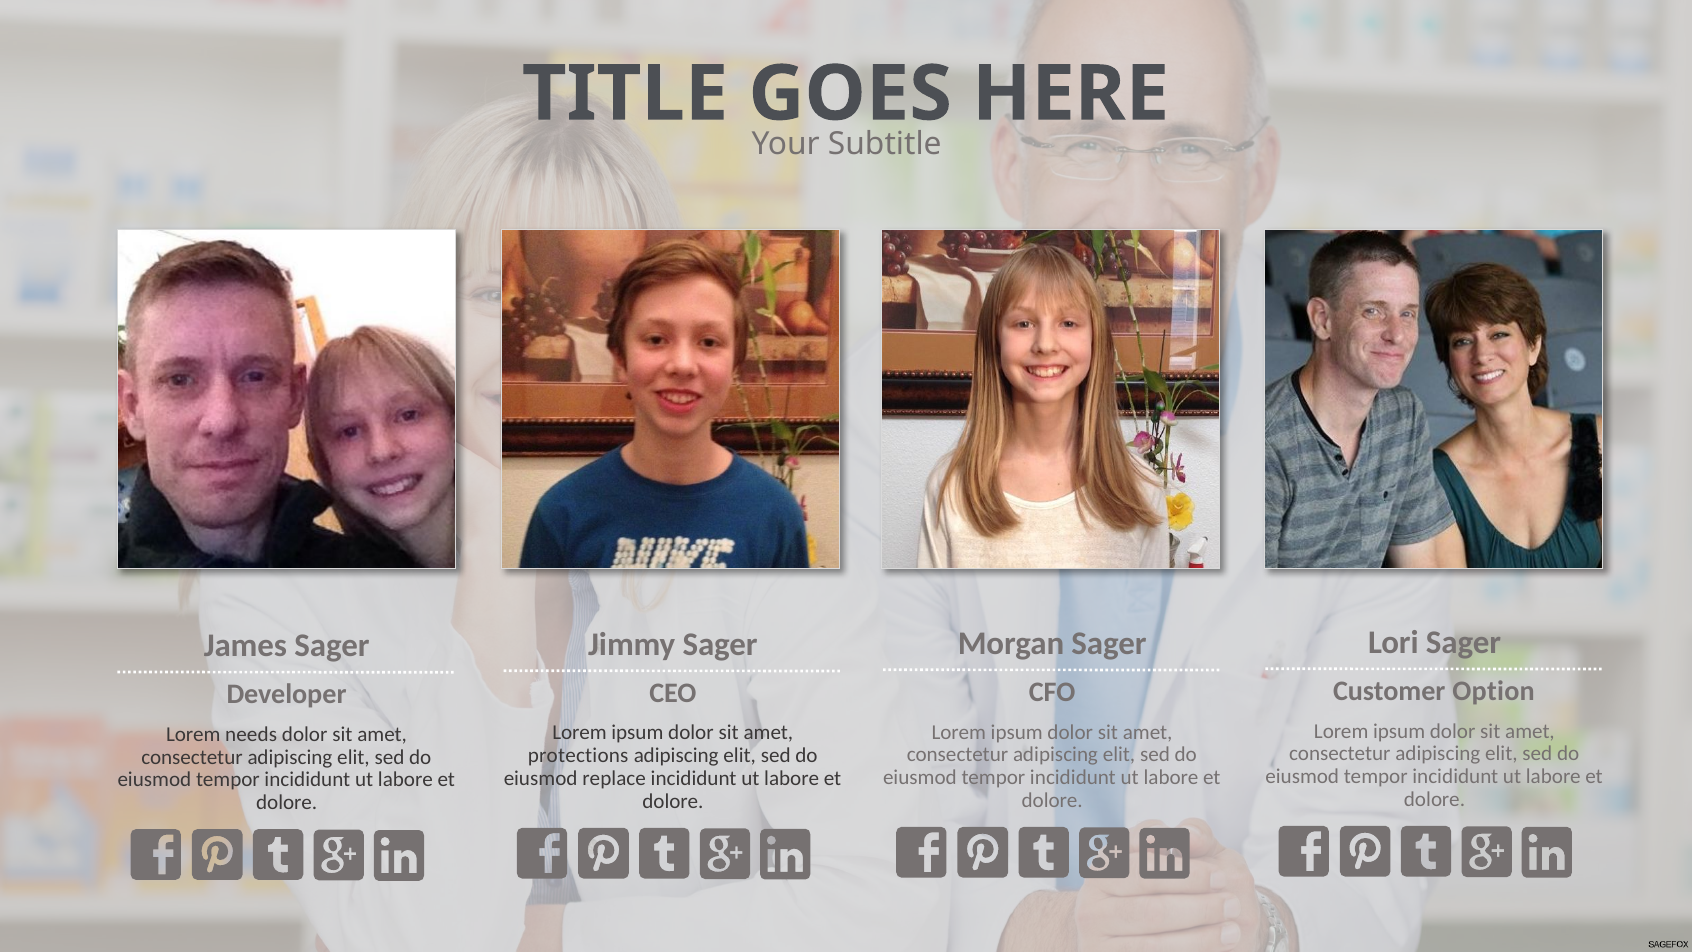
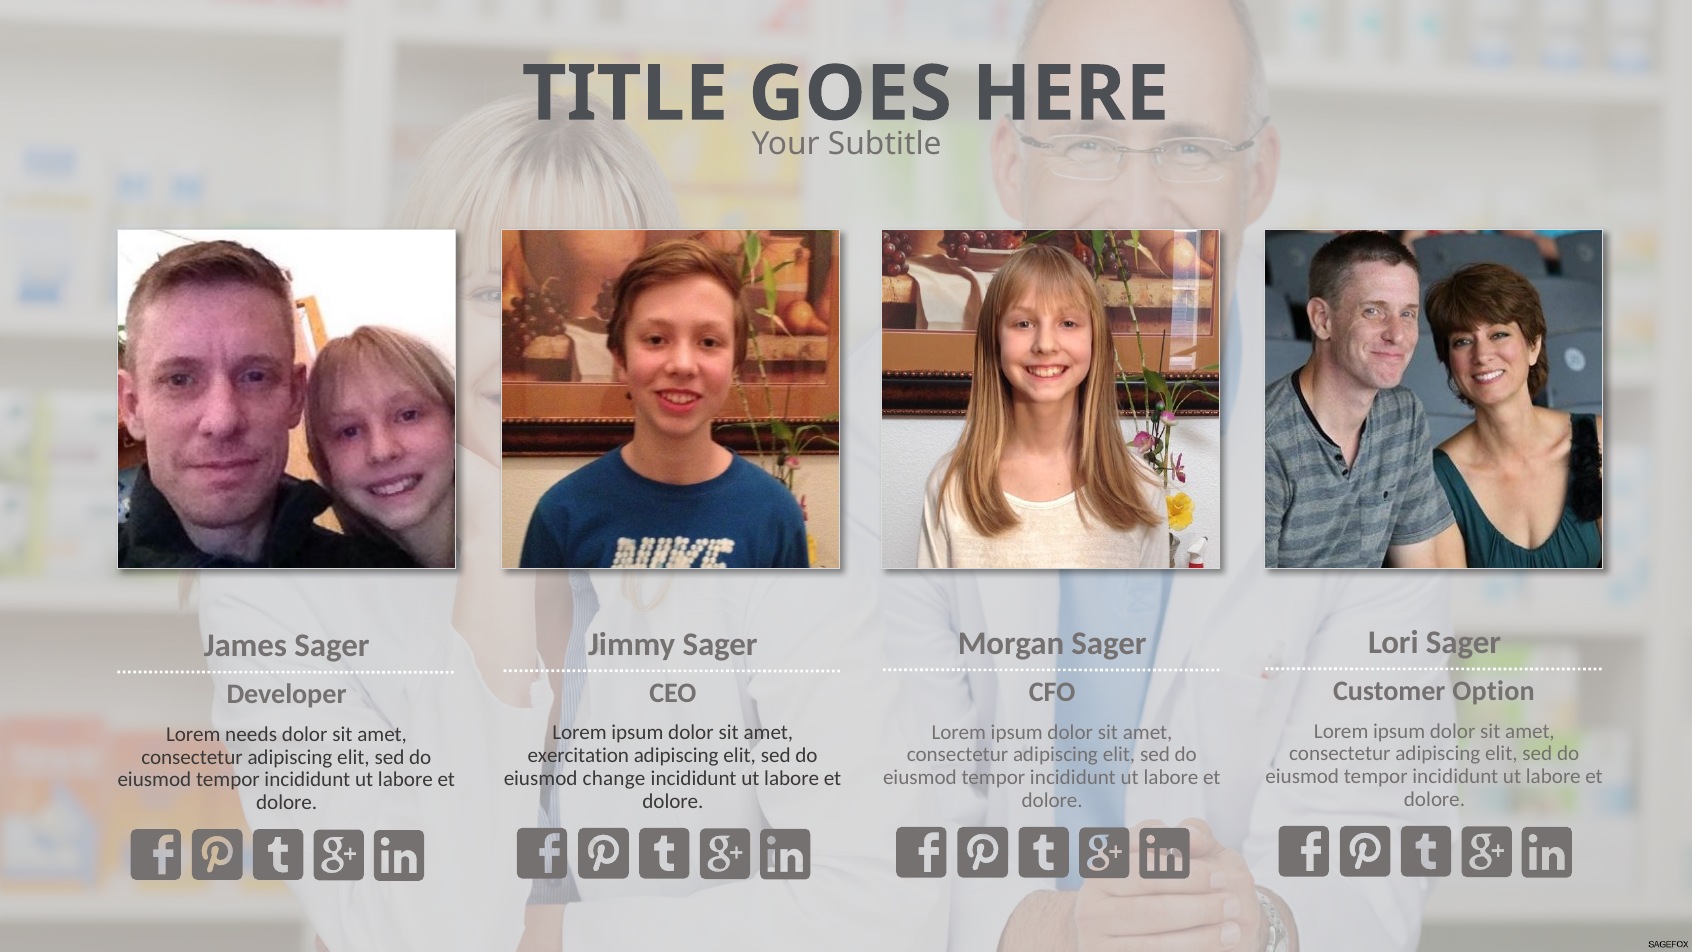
protections: protections -> exercitation
replace: replace -> change
